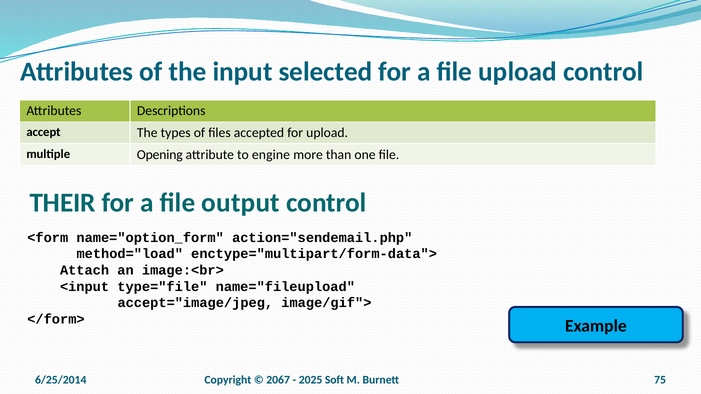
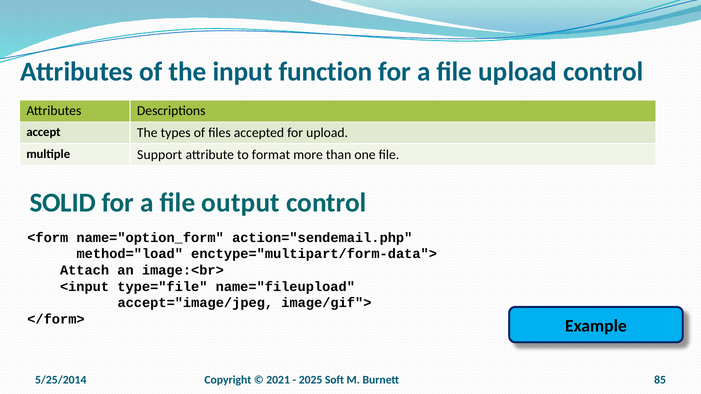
selected: selected -> function
Opening: Opening -> Support
engine: engine -> format
THEIR: THEIR -> SOLID
2067: 2067 -> 2021
75: 75 -> 85
6/25/2014: 6/25/2014 -> 5/25/2014
